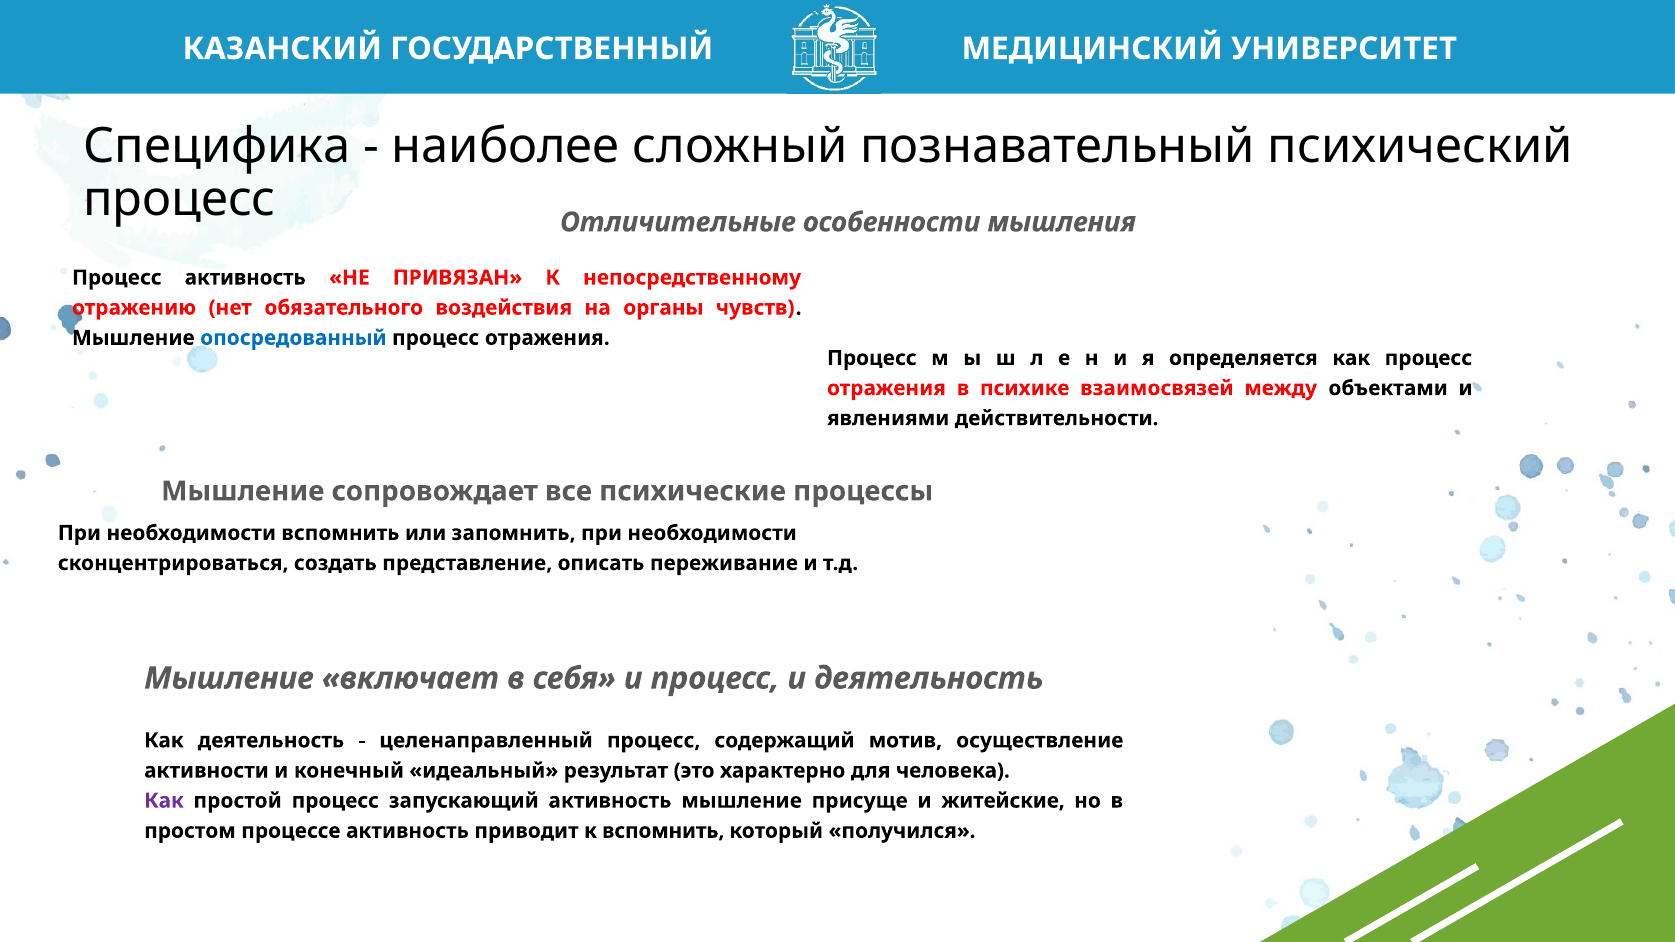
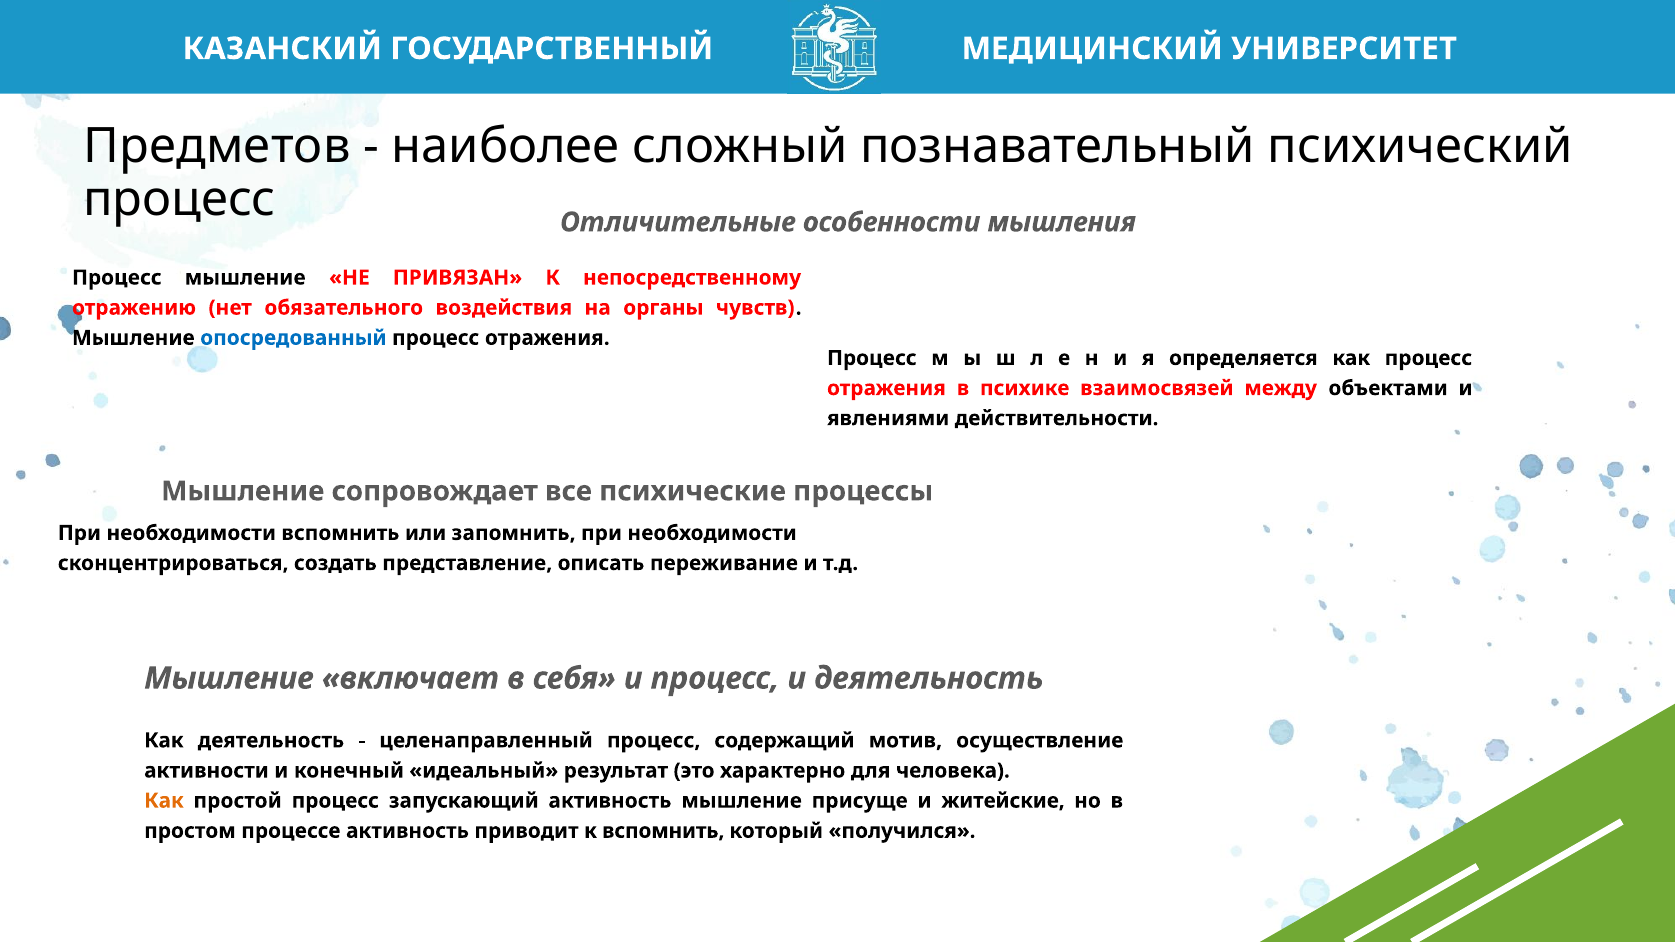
Специфика: Специфика -> Предметов
Процесс активность: активность -> мышление
Как at (164, 801) colour: purple -> orange
